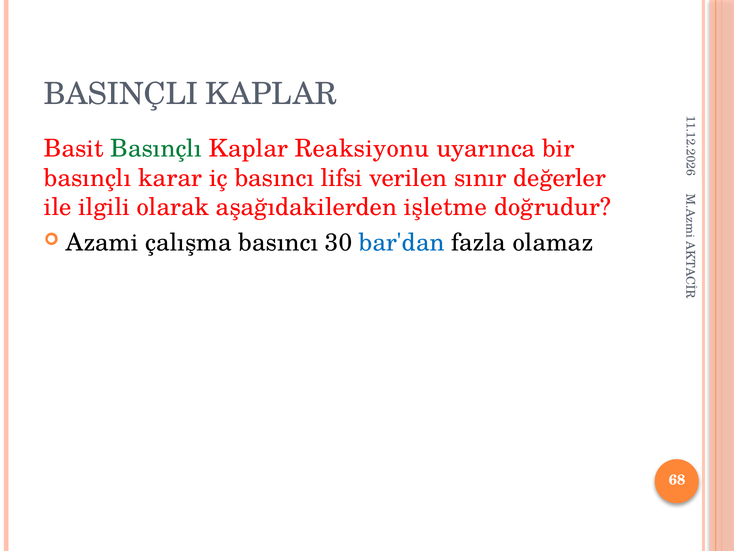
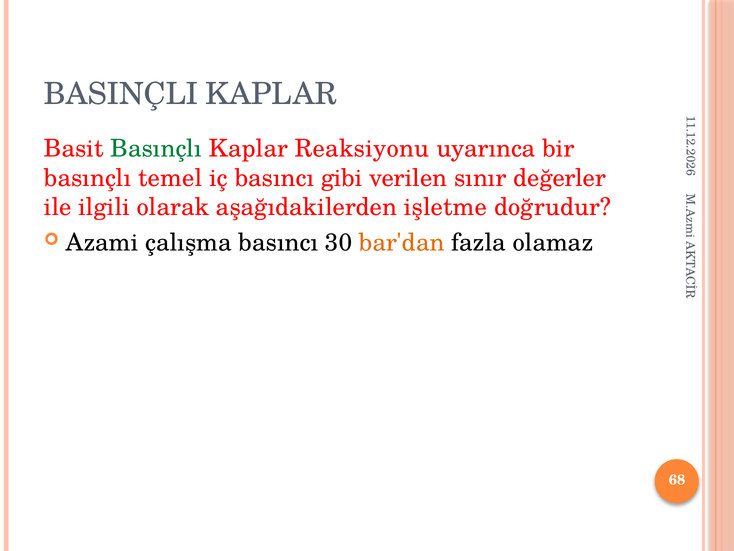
karar: karar -> temel
lifsi: lifsi -> gibi
bar'dan colour: blue -> orange
